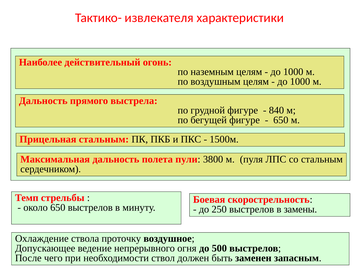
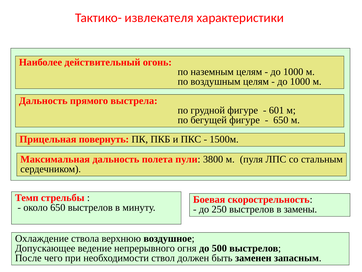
840: 840 -> 601
Прицельная стальным: стальным -> повернуть
проточку: проточку -> верхнюю
